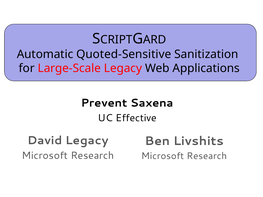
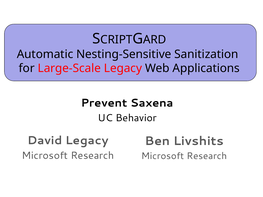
Quoted-Sensitive: Quoted-Sensitive -> Nesting-Sensitive
Effective: Effective -> Behavior
